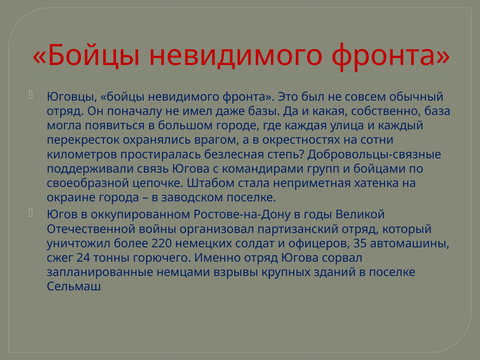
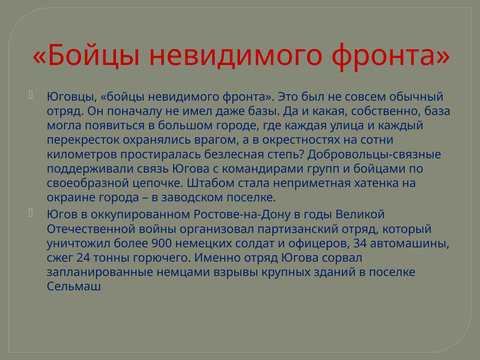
220: 220 -> 900
35: 35 -> 34
